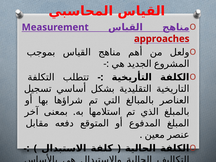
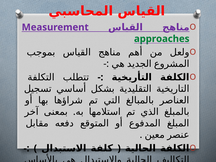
approaches colour: red -> green
